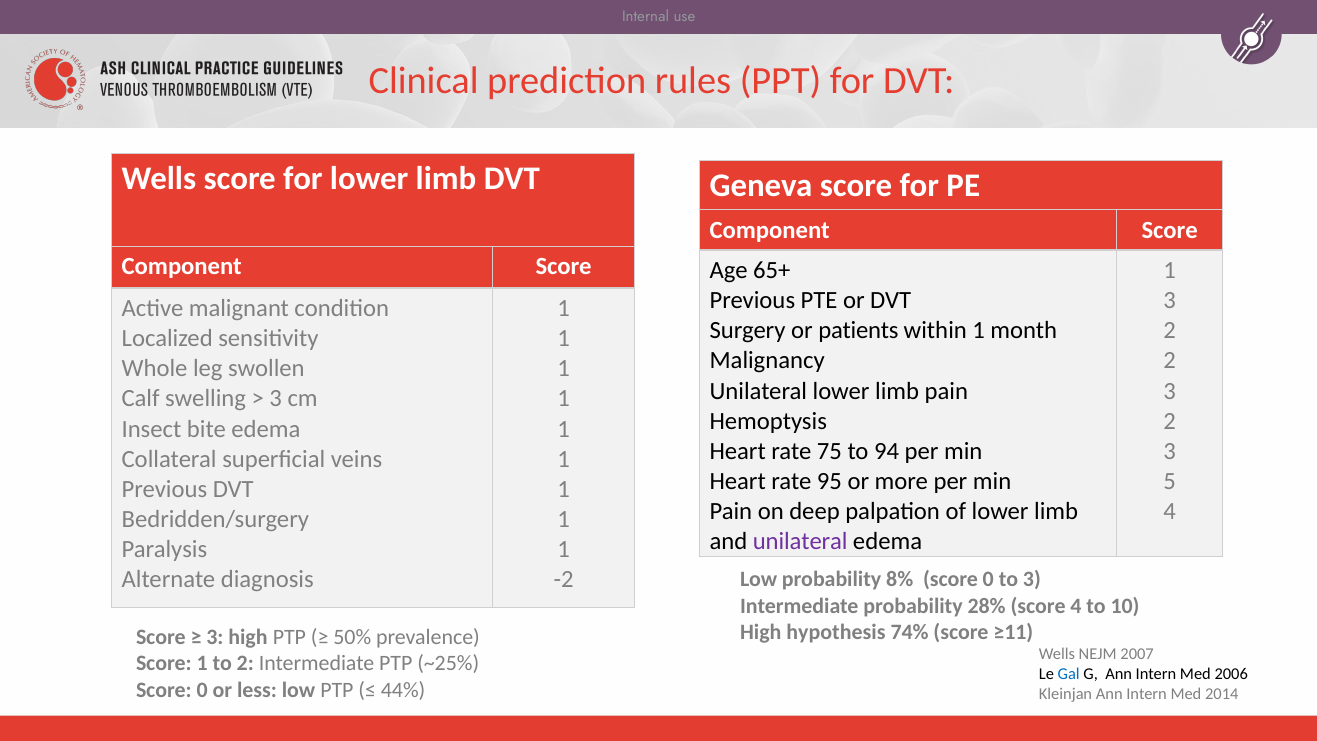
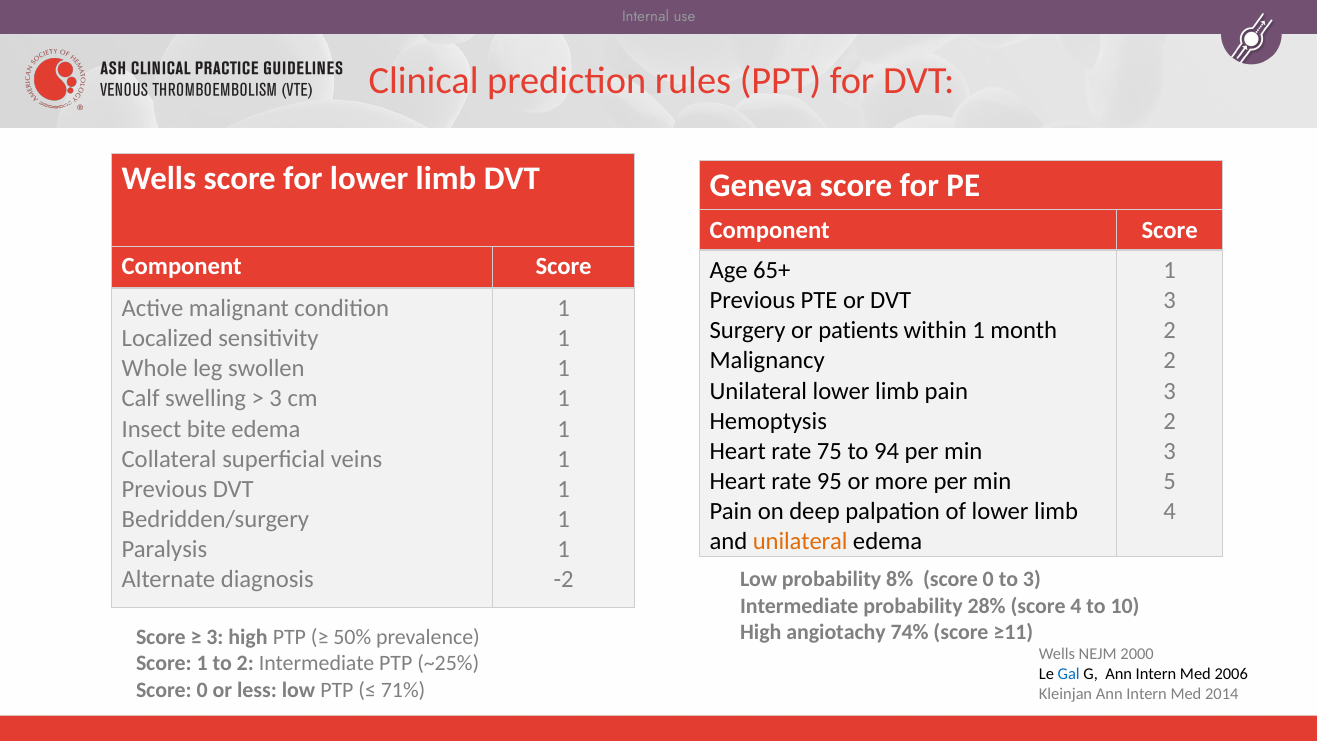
unilateral at (800, 541) colour: purple -> orange
hypothesis: hypothesis -> angiotachy
2007: 2007 -> 2000
44%: 44% -> 71%
